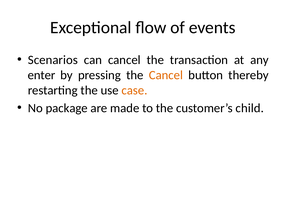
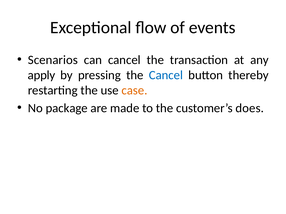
enter: enter -> apply
Cancel at (166, 75) colour: orange -> blue
child: child -> does
